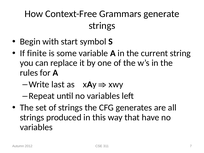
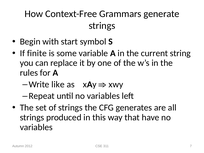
last: last -> like
